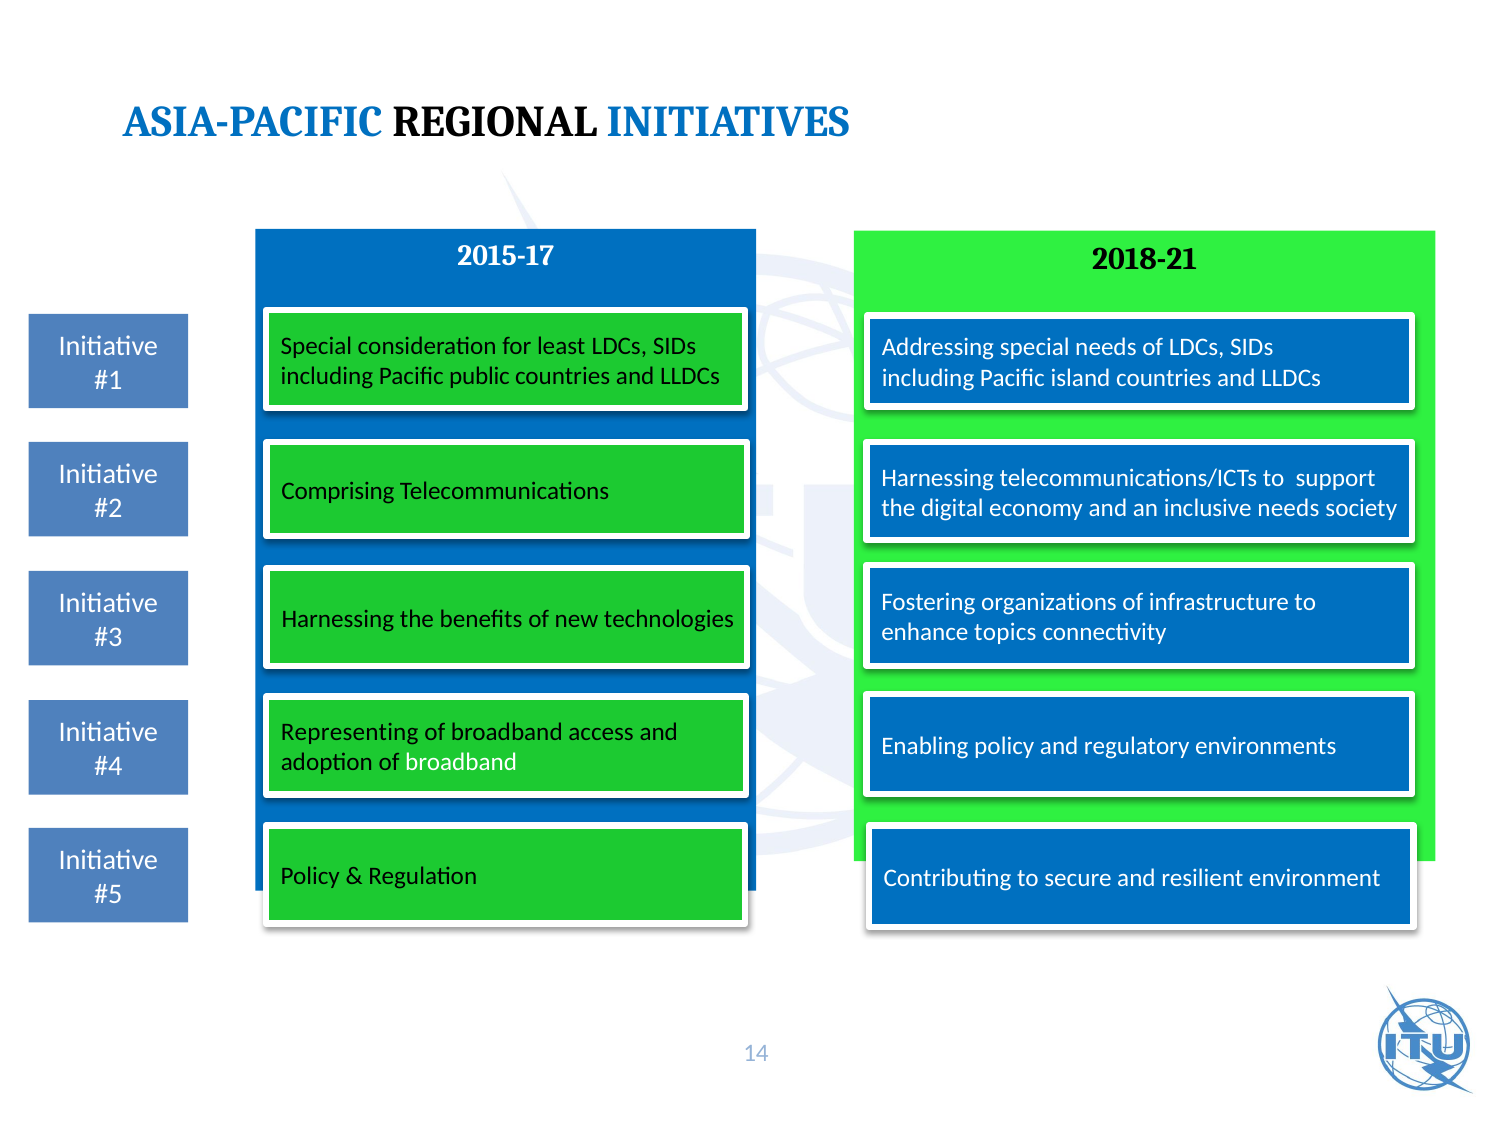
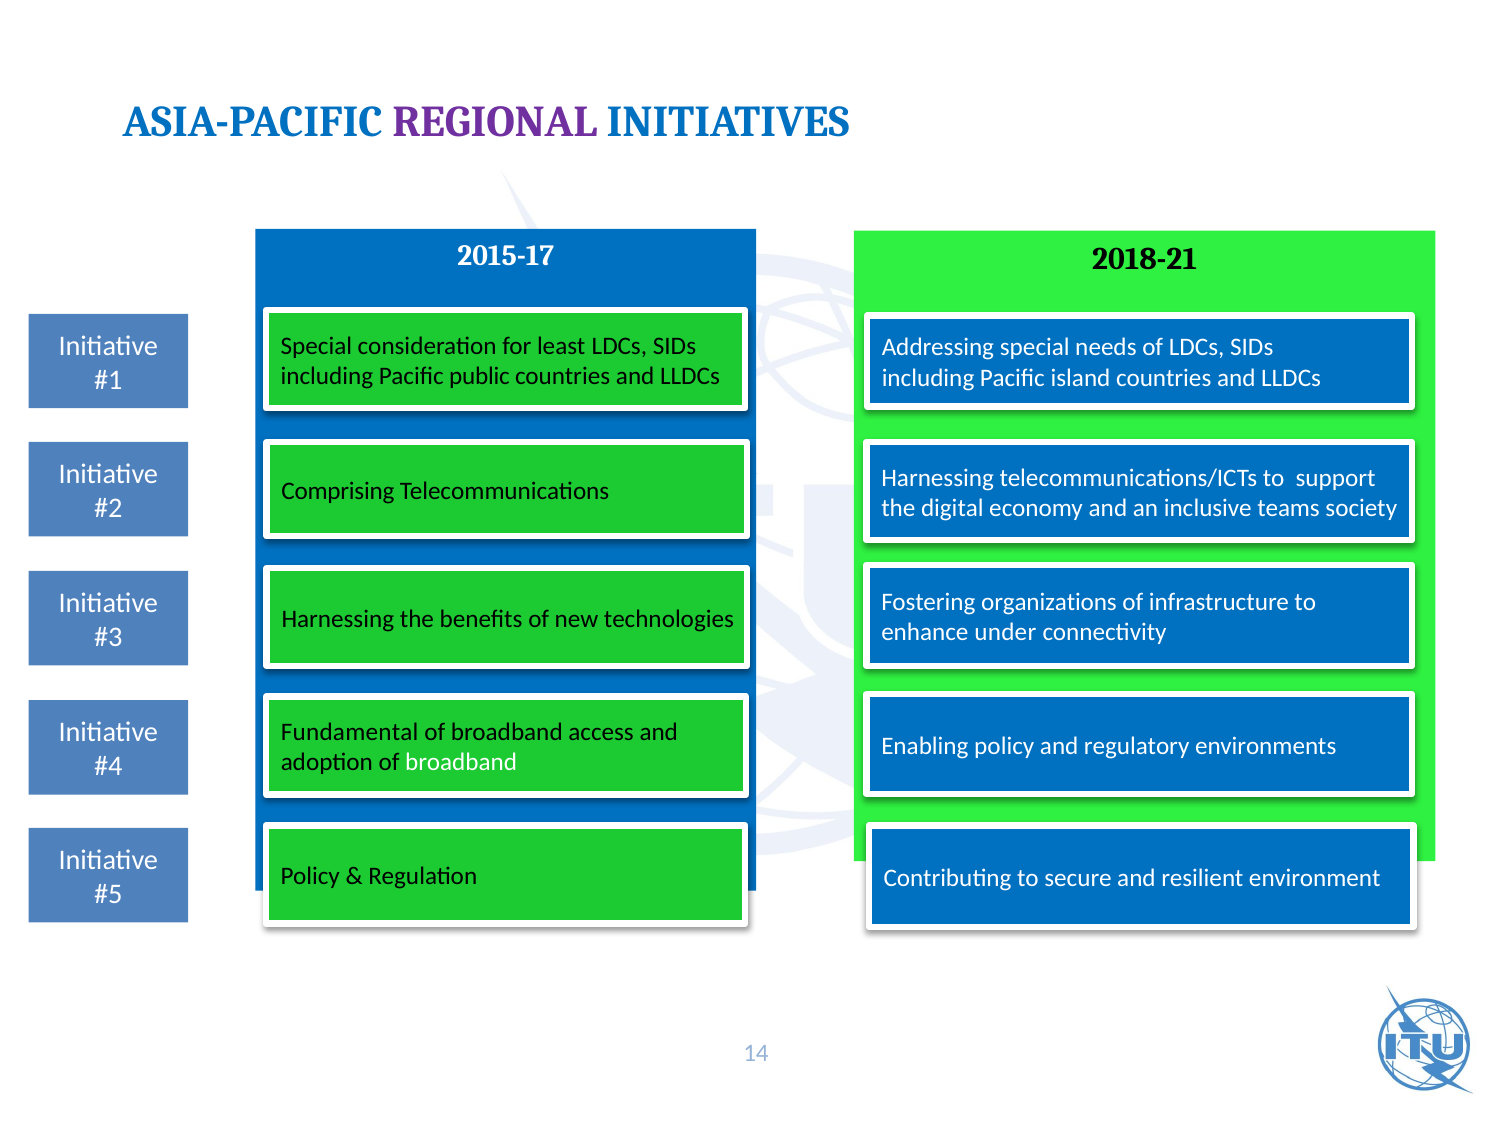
REGIONAL colour: black -> purple
inclusive needs: needs -> teams
topics: topics -> under
Representing: Representing -> Fundamental
